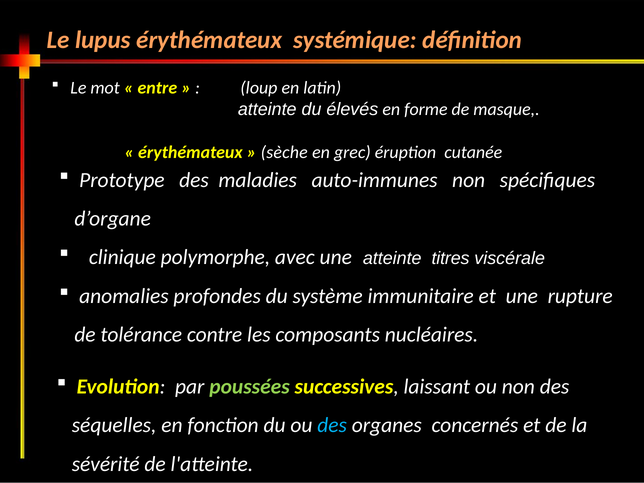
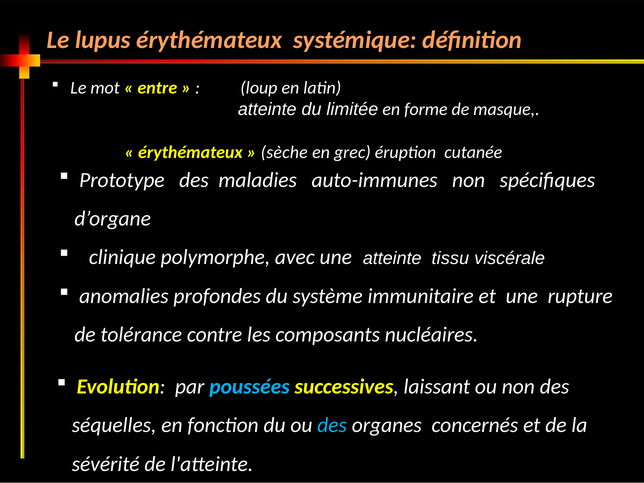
élevés: élevés -> limitée
titres: titres -> tissu
poussées colour: light green -> light blue
